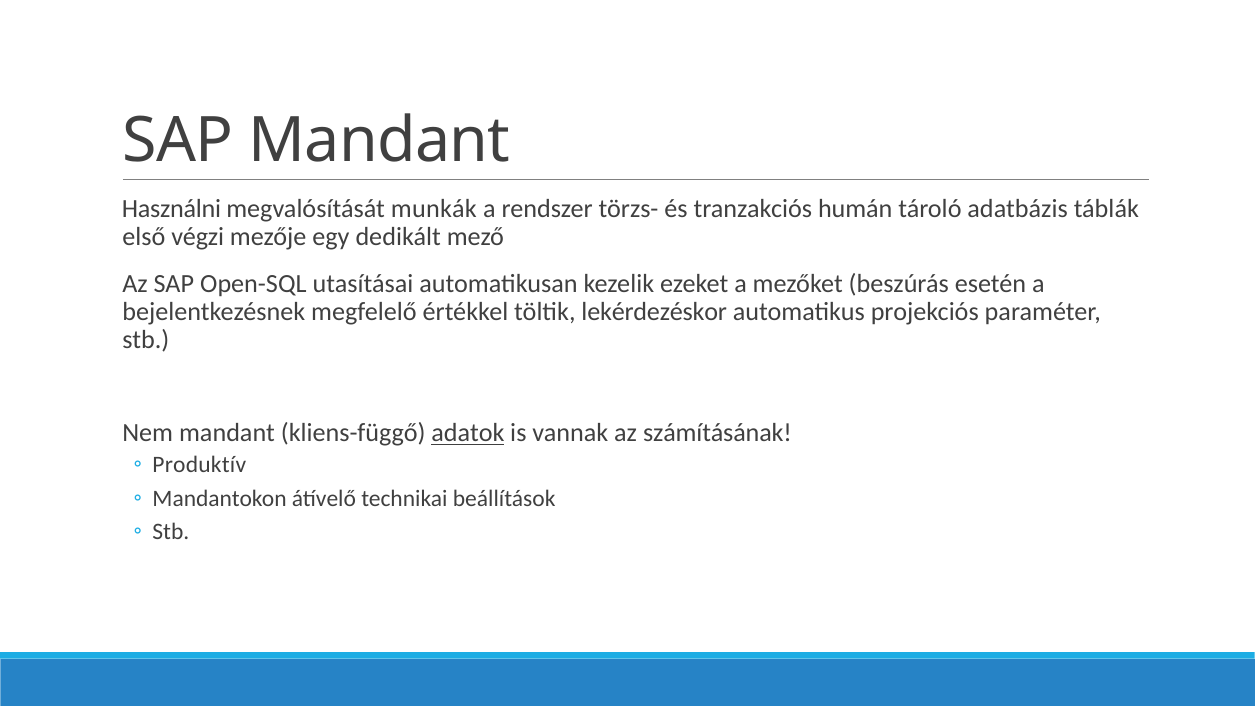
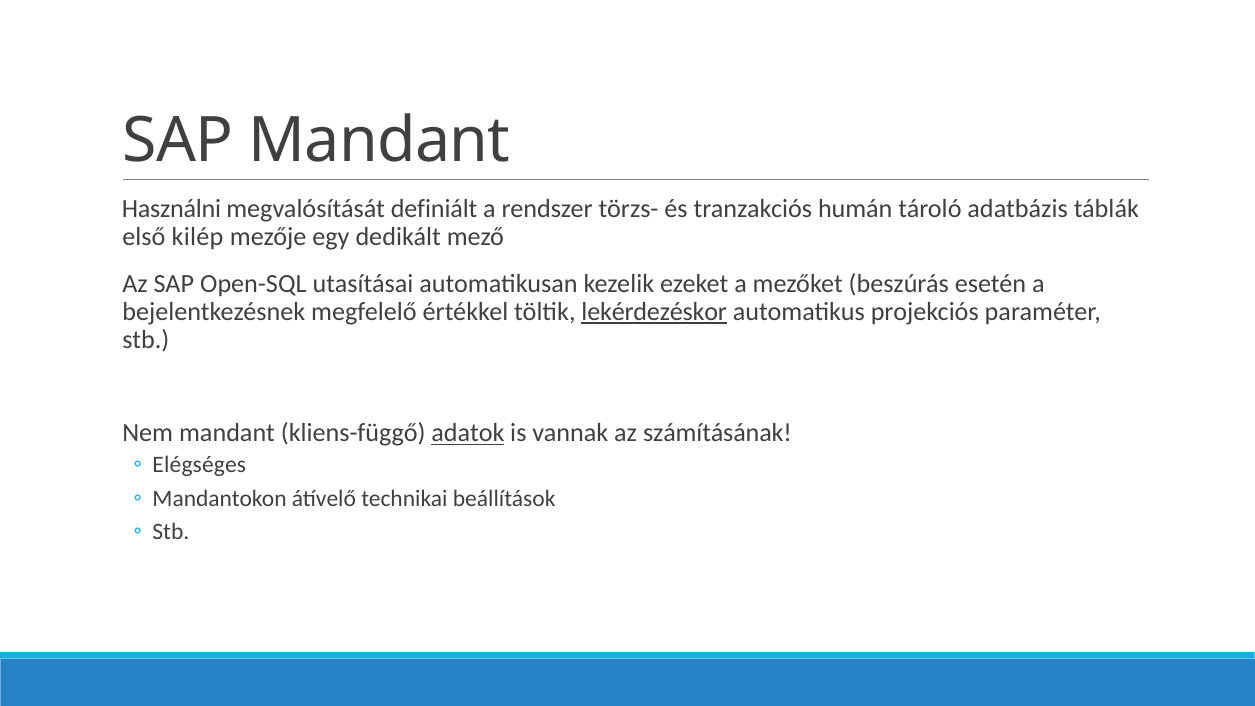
munkák: munkák -> definiált
végzi: végzi -> kilép
lekérdezéskor underline: none -> present
Produktív: Produktív -> Elégséges
